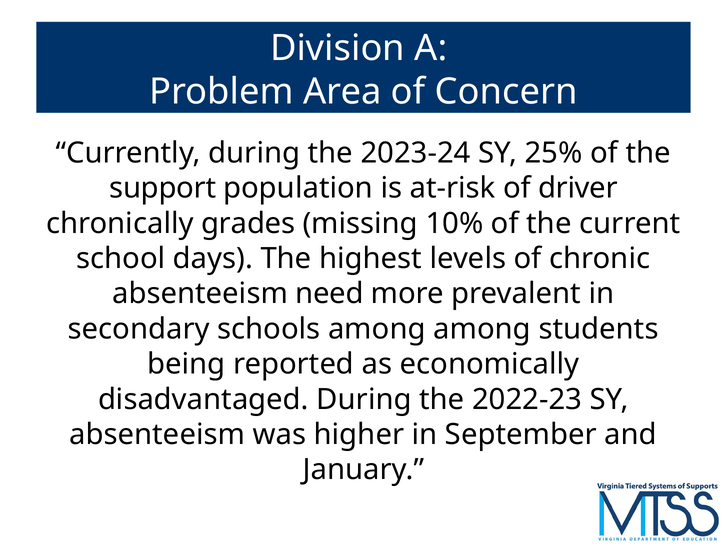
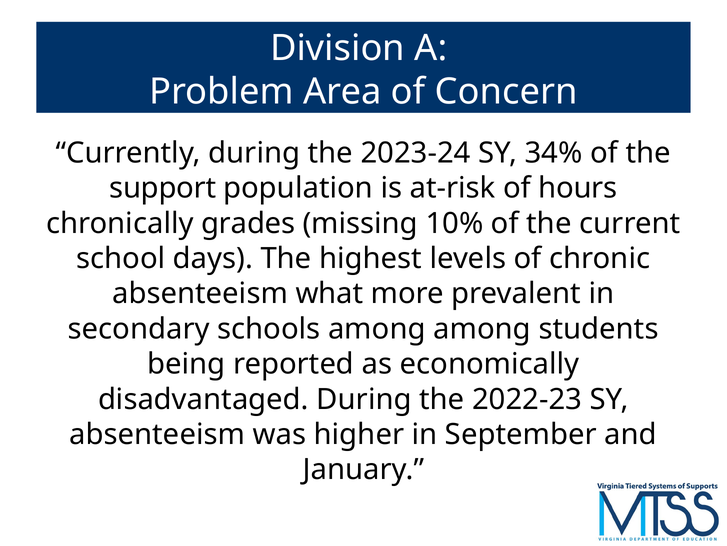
25%: 25% -> 34%
driver: driver -> hours
need: need -> what
